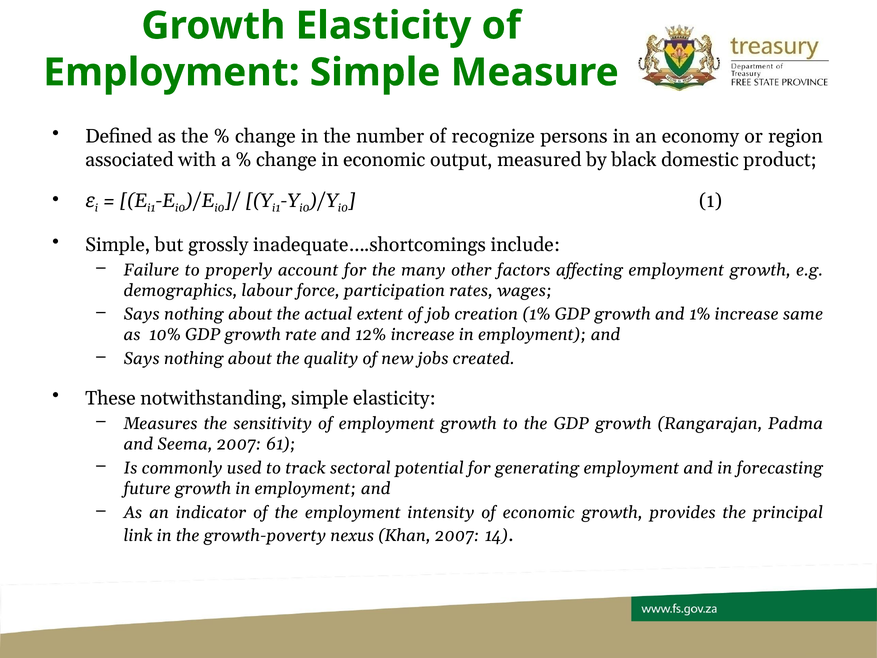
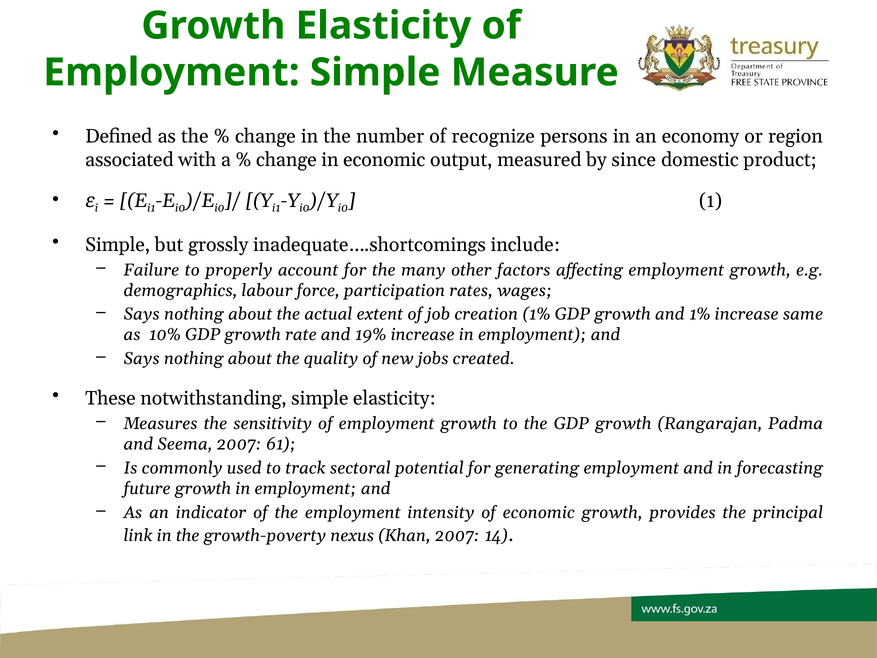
black: black -> since
12%: 12% -> 19%
